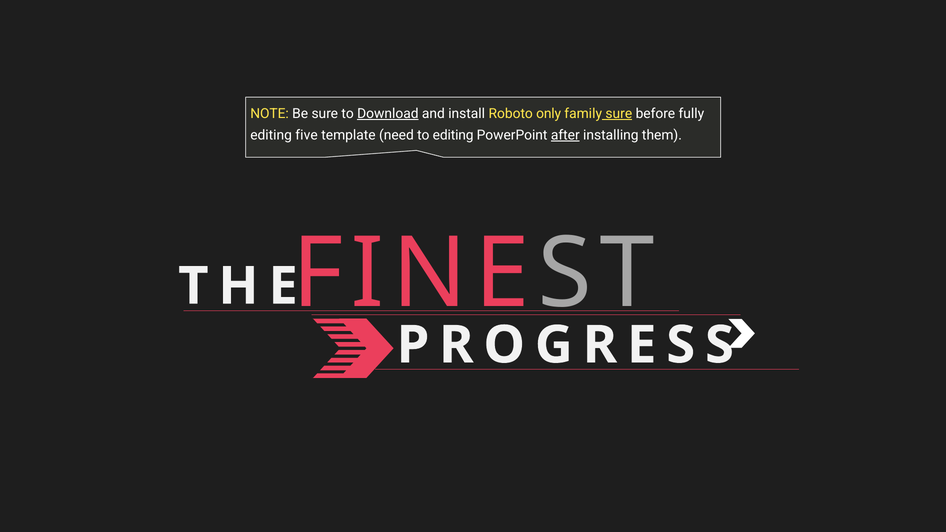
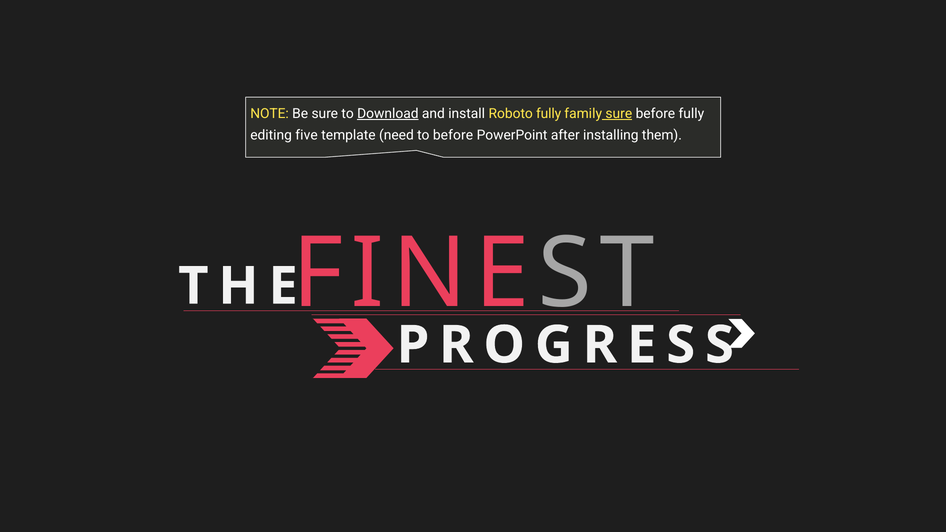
Roboto only: only -> fully
to editing: editing -> before
after underline: present -> none
